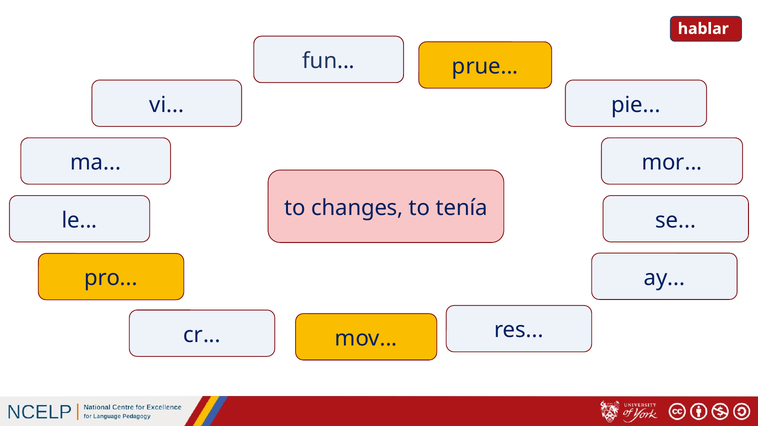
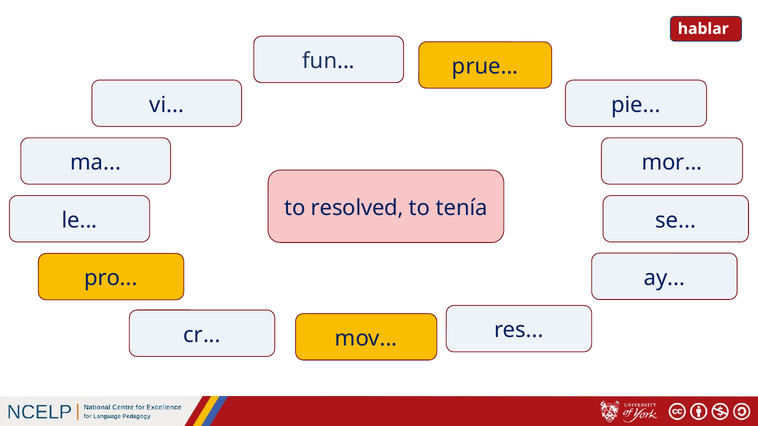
changes: changes -> resolved
